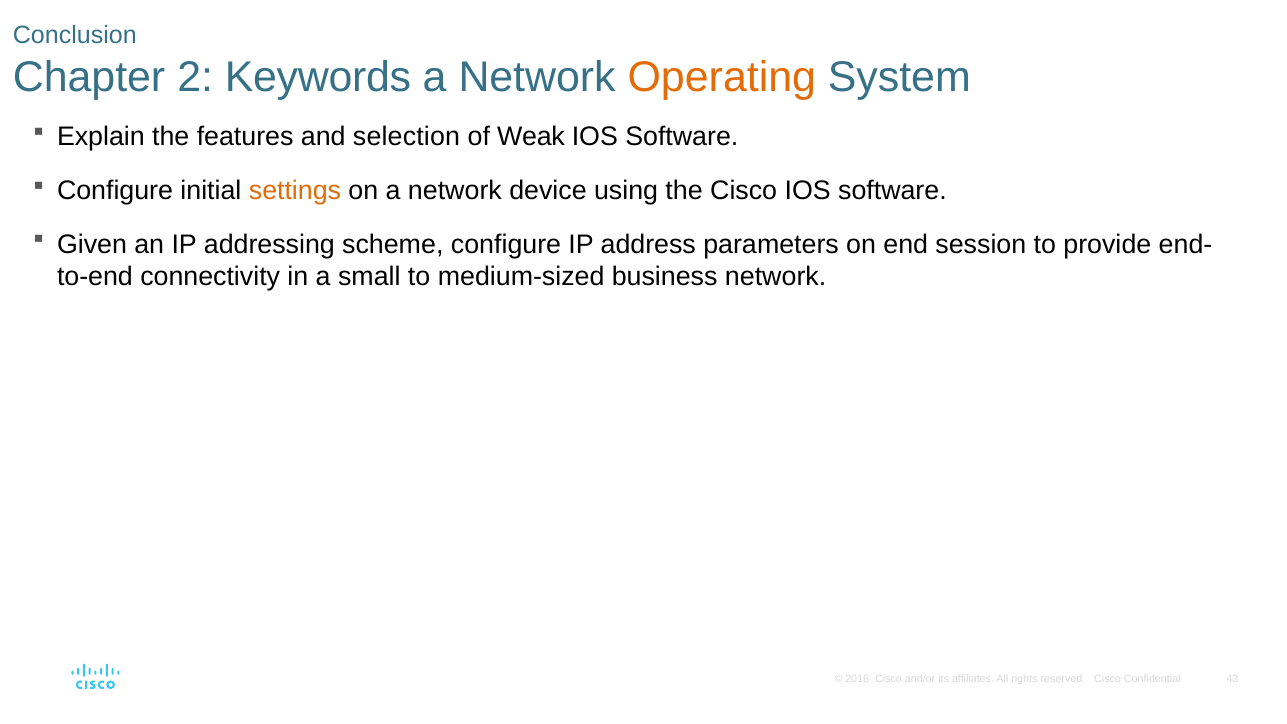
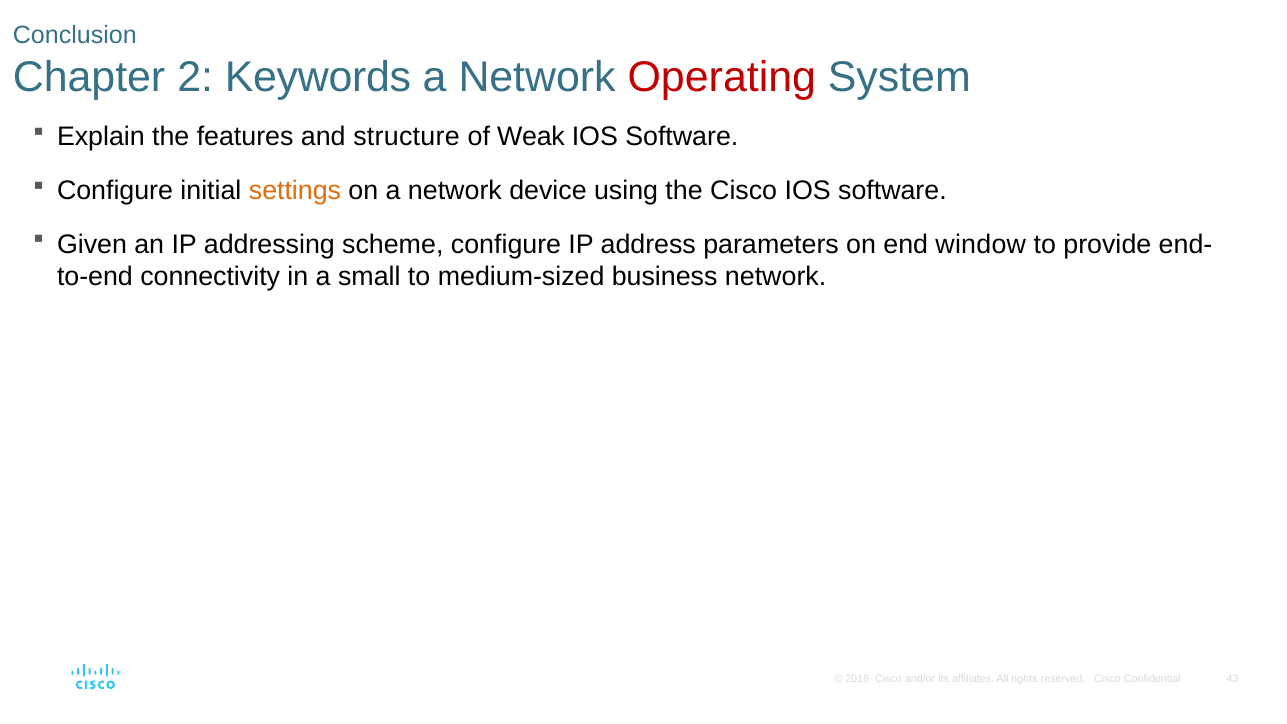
Operating colour: orange -> red
selection: selection -> structure
session: session -> window
